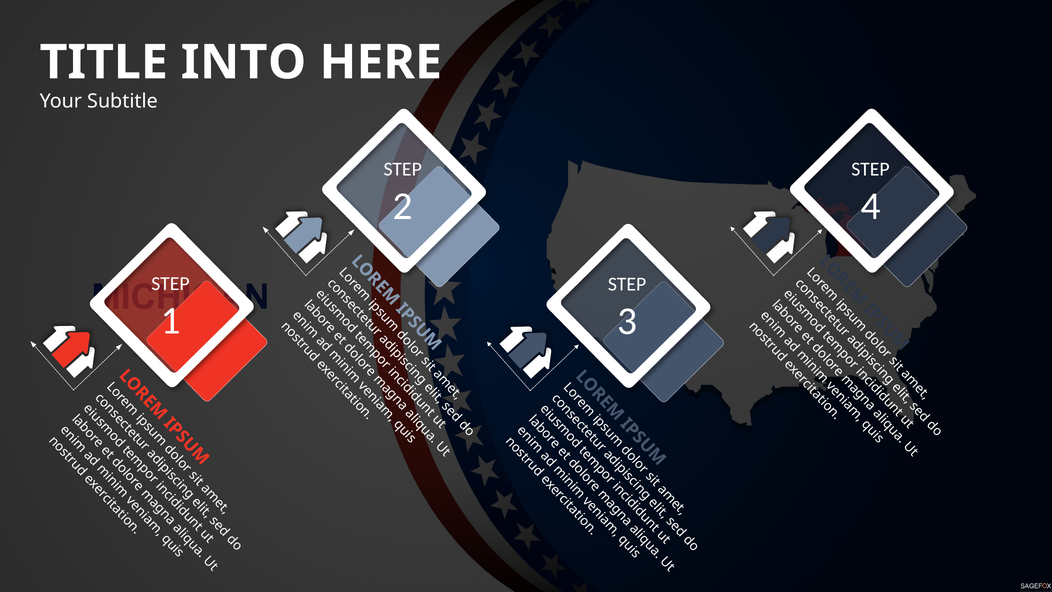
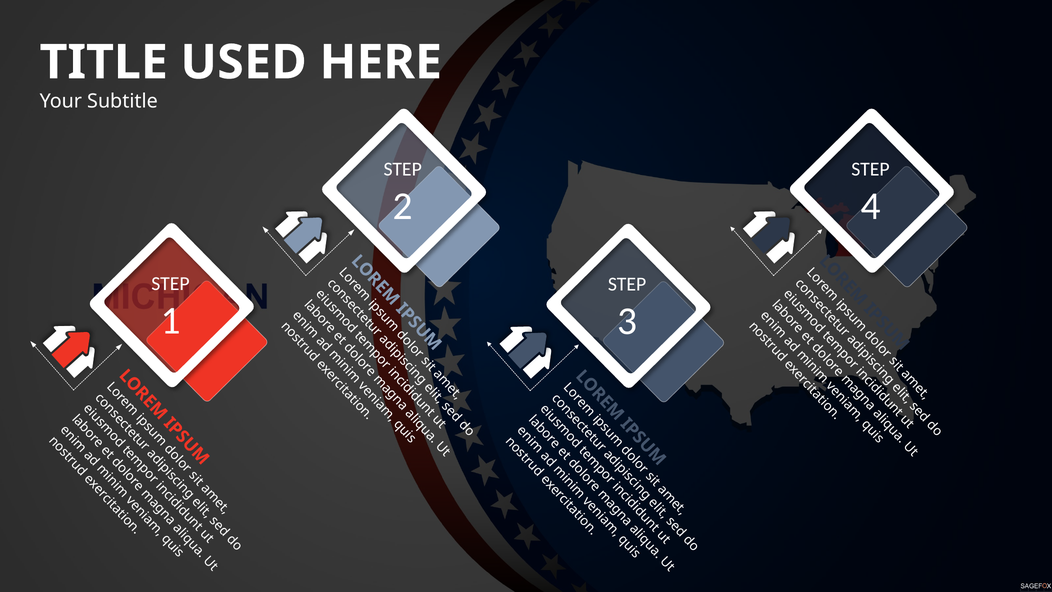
INTO: INTO -> USED
